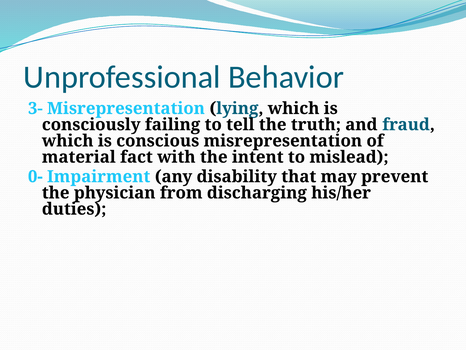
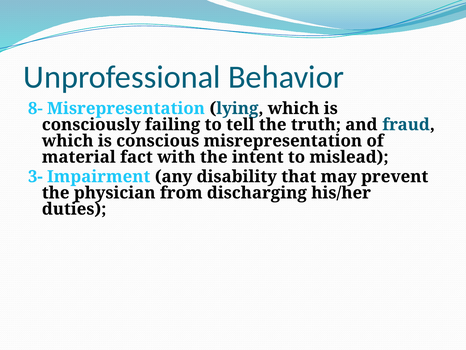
3-: 3- -> 8-
0-: 0- -> 3-
